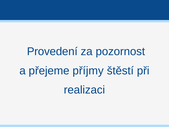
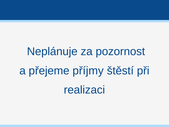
Provedení: Provedení -> Neplánuje
